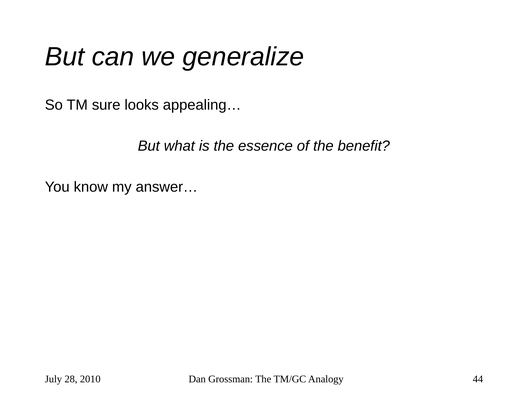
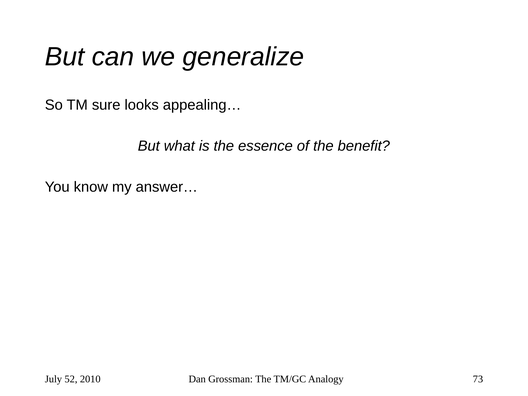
28: 28 -> 52
44: 44 -> 73
